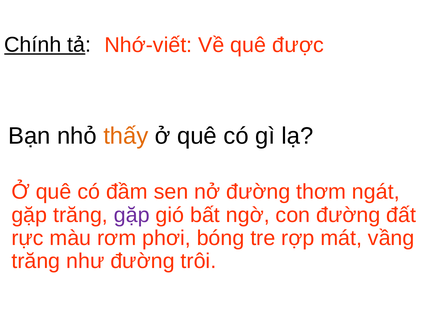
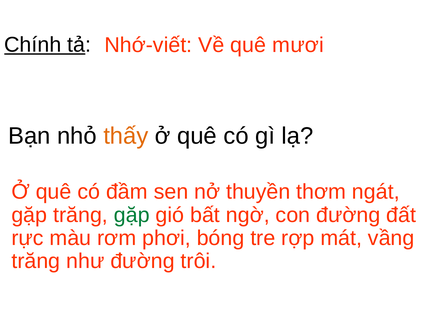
được: được -> mươi
nở đường: đường -> thuyền
gặp at (132, 216) colour: purple -> green
